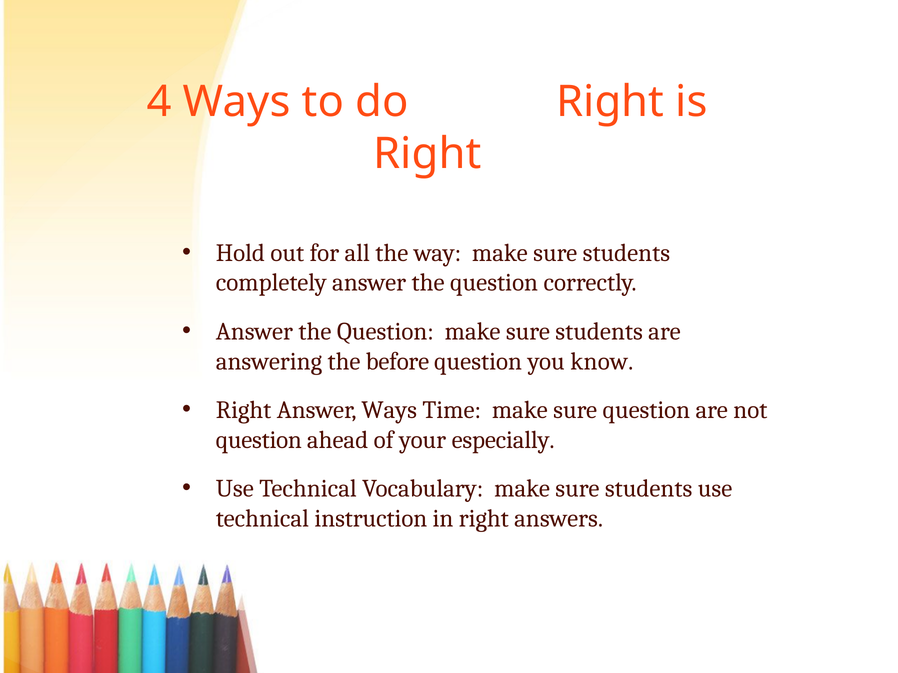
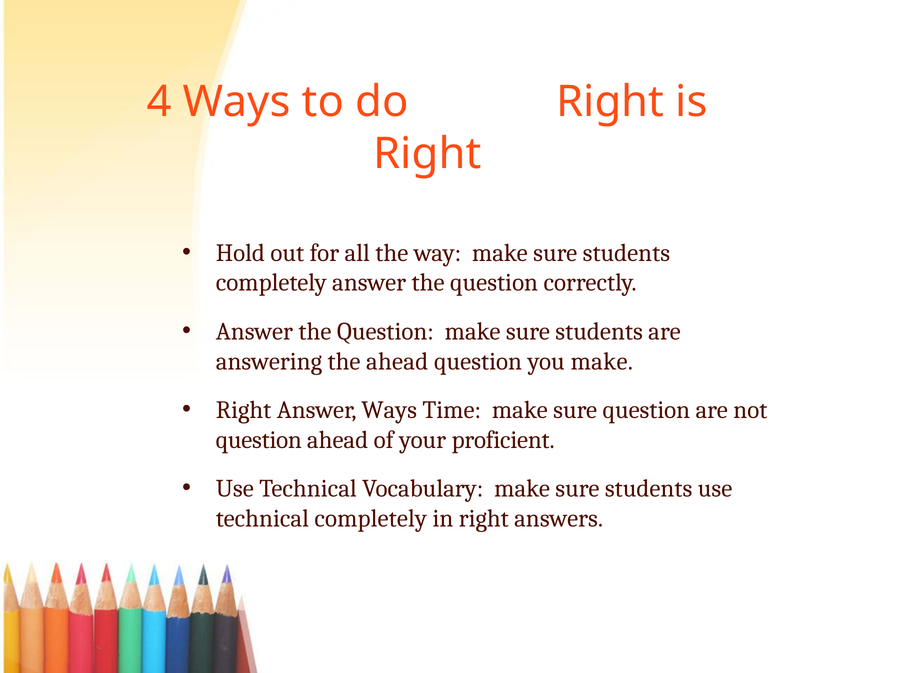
the before: before -> ahead
you know: know -> make
especially: especially -> proficient
technical instruction: instruction -> completely
